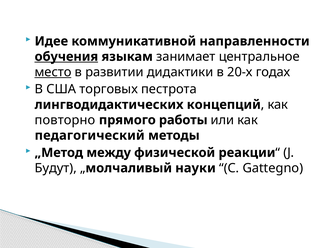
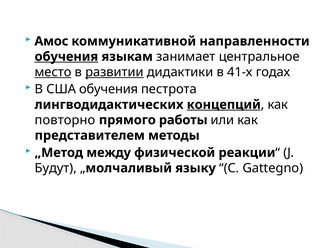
Идее: Идее -> Амос
развитии underline: none -> present
20-х: 20-х -> 41-х
США торговых: торговых -> обучения
концепций underline: none -> present
педагогический: педагогический -> представителем
науки: науки -> языку
